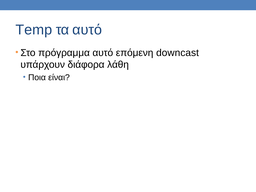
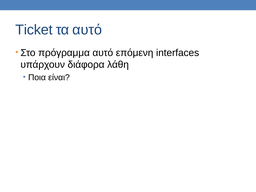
Temp: Temp -> Ticket
downcast: downcast -> interfaces
